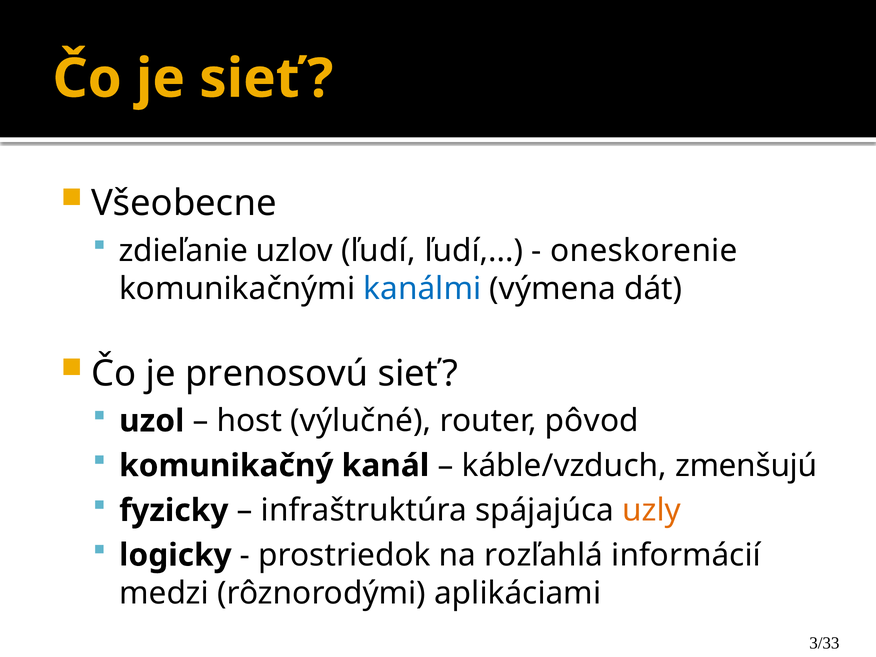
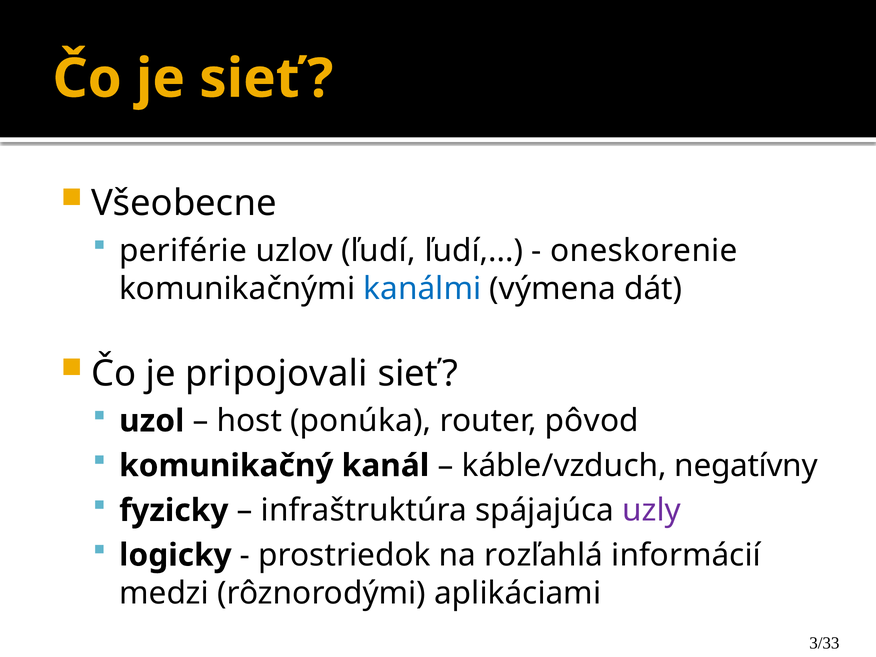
zdieľanie: zdieľanie -> periférie
prenosovú: prenosovú -> pripojovali
výlučné: výlučné -> ponúka
zmenšujú: zmenšujú -> negatívny
uzly colour: orange -> purple
